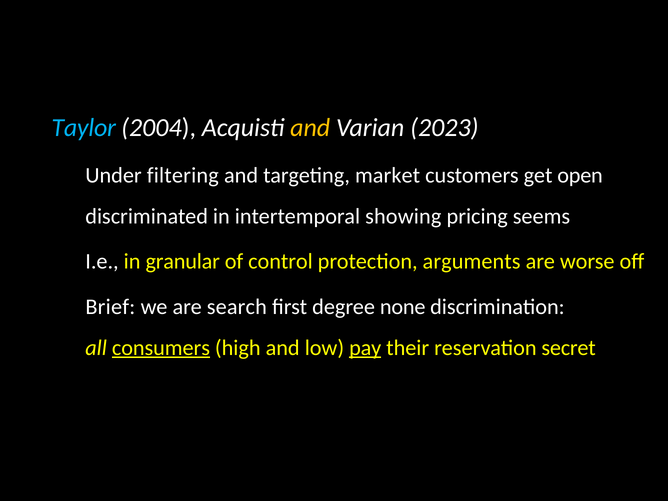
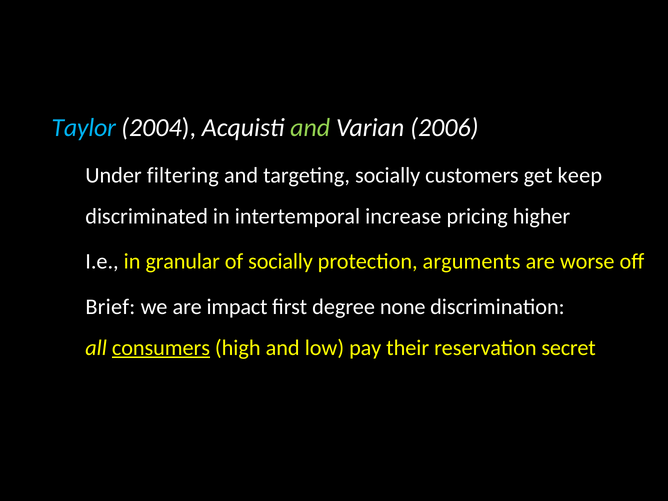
and at (310, 128) colour: yellow -> light green
2023: 2023 -> 2006
targeting market: market -> socially
open: open -> keep
showing: showing -> increase
seems: seems -> higher
of control: control -> socially
search: search -> impact
pay underline: present -> none
